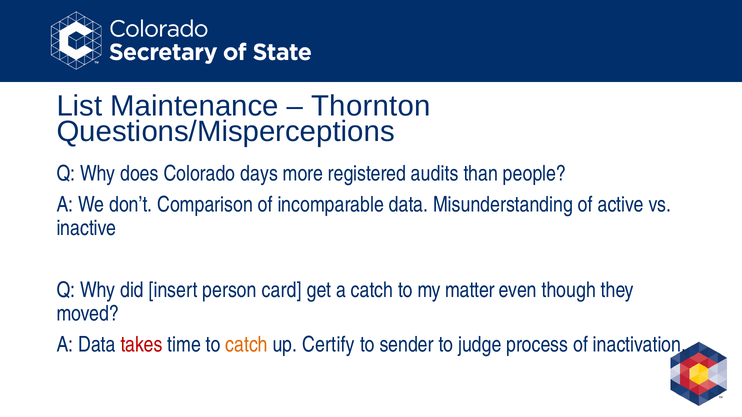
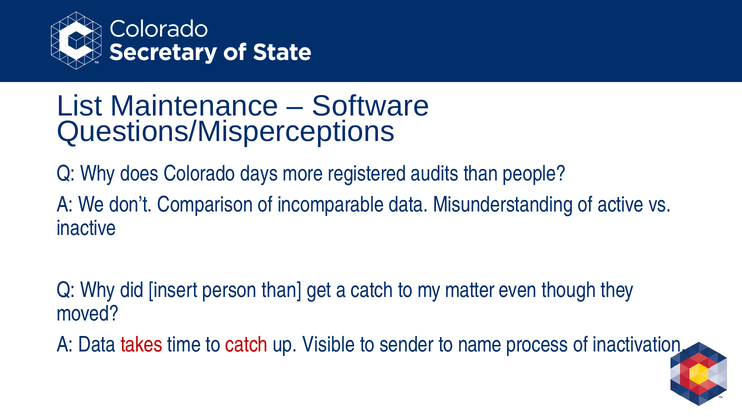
Thornton: Thornton -> Software
person card: card -> than
catch at (247, 345) colour: orange -> red
Certify: Certify -> Visible
judge: judge -> name
